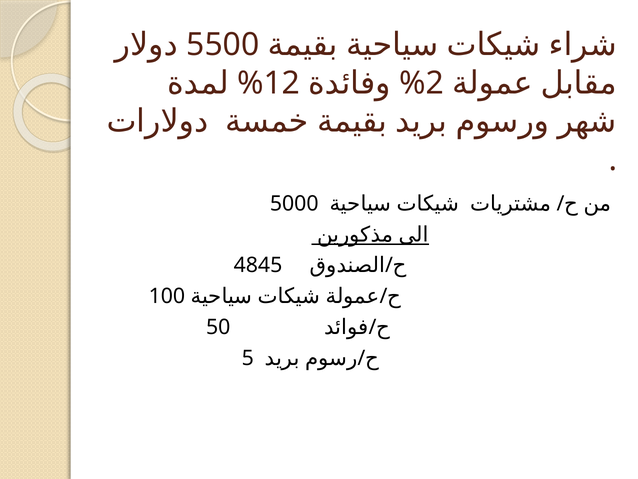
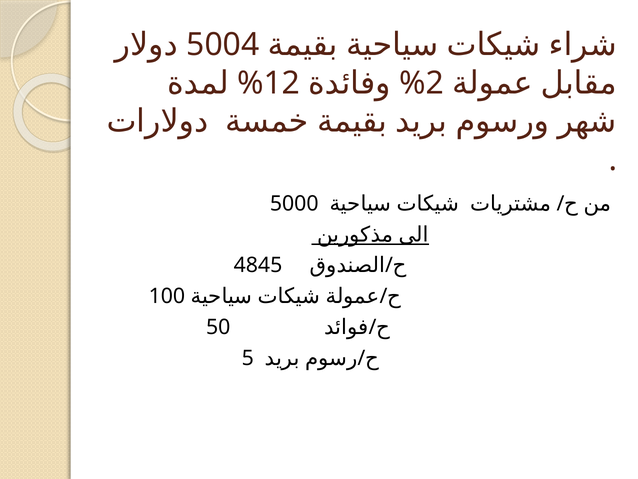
5500: 5500 -> 5004
